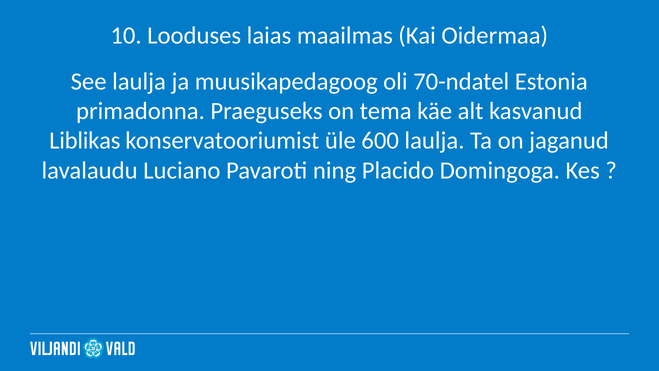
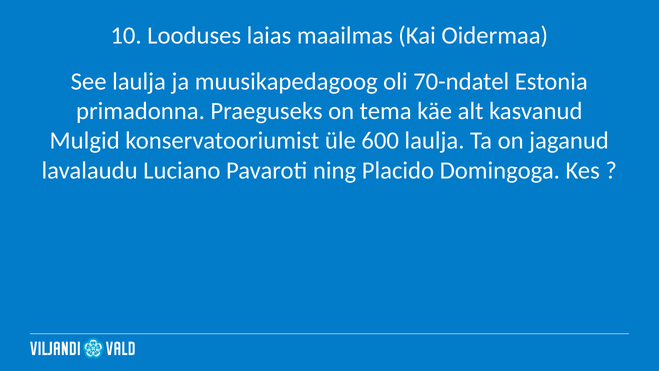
Liblikas: Liblikas -> Mulgid
